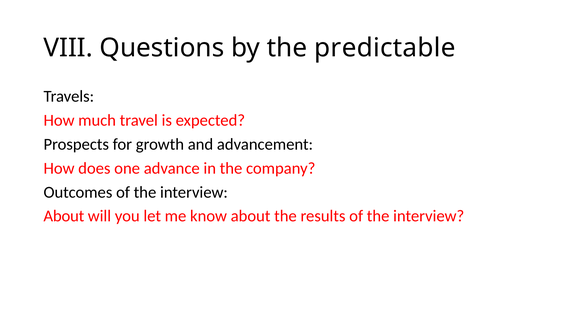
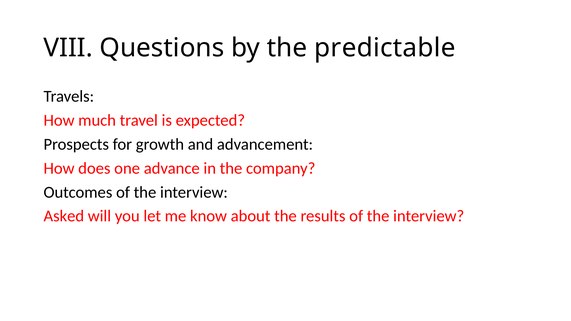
About at (64, 216): About -> Asked
